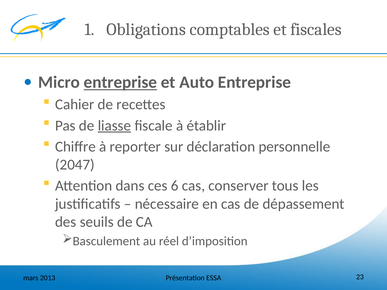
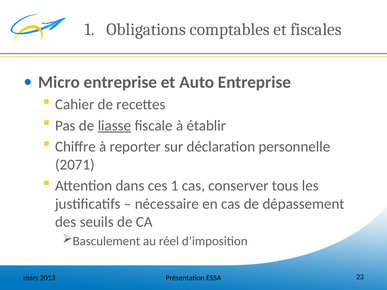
entreprise at (120, 82) underline: present -> none
2047: 2047 -> 2071
ces 6: 6 -> 1
